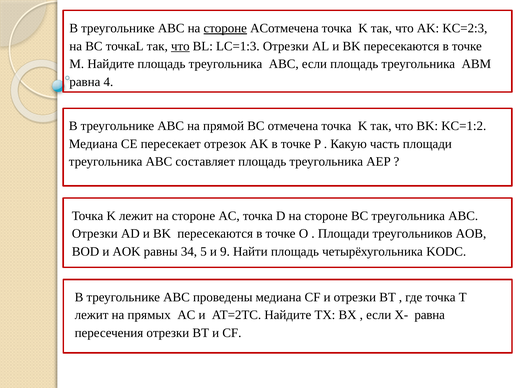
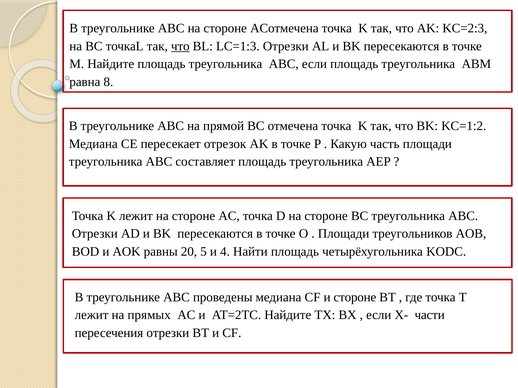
стороне at (225, 28) underline: present -> none
4: 4 -> 8
34: 34 -> 20
9: 9 -> 4
и отрезки: отрезки -> стороне
X- равна: равна -> части
